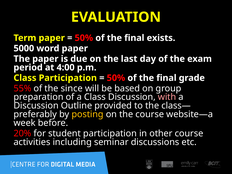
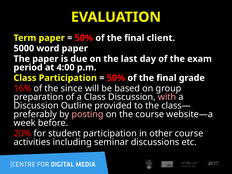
exists: exists -> client
55%: 55% -> 16%
posting colour: yellow -> pink
